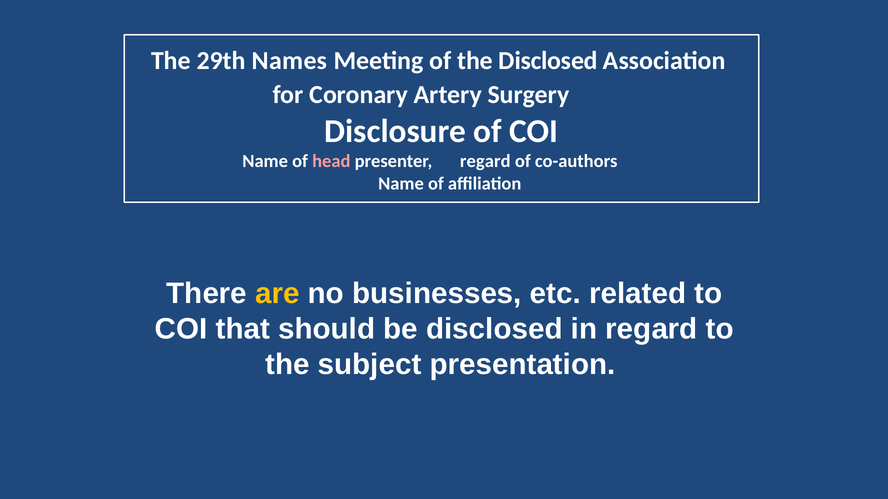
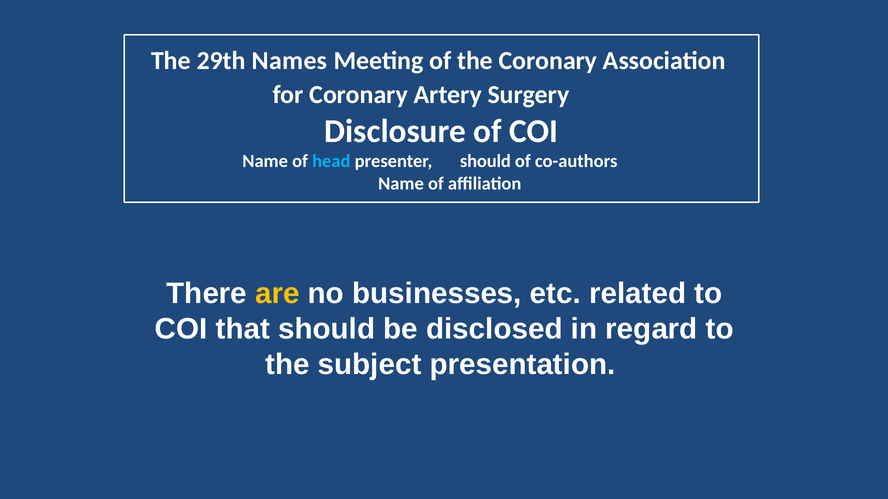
the Disclosed: Disclosed -> Coronary
head colour: pink -> light blue
presenter regard: regard -> should
